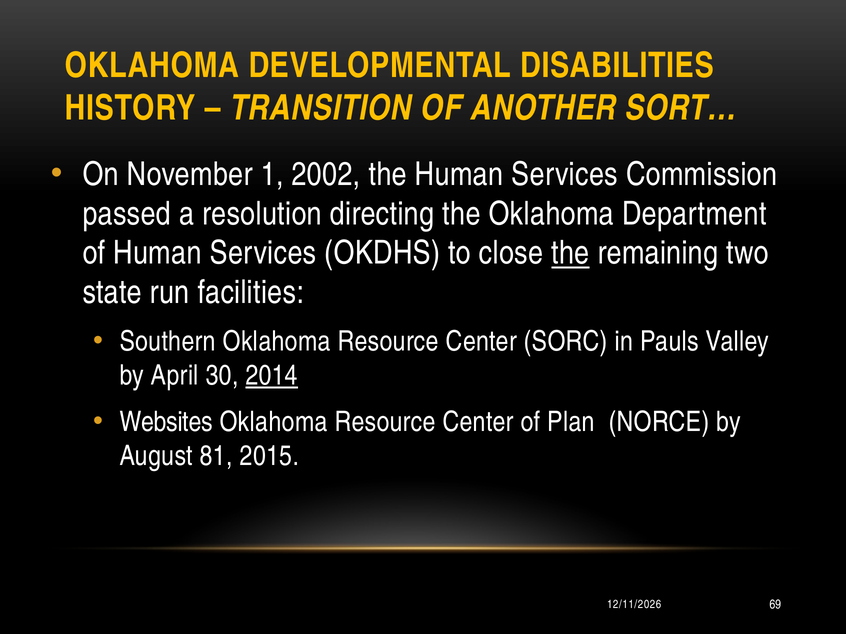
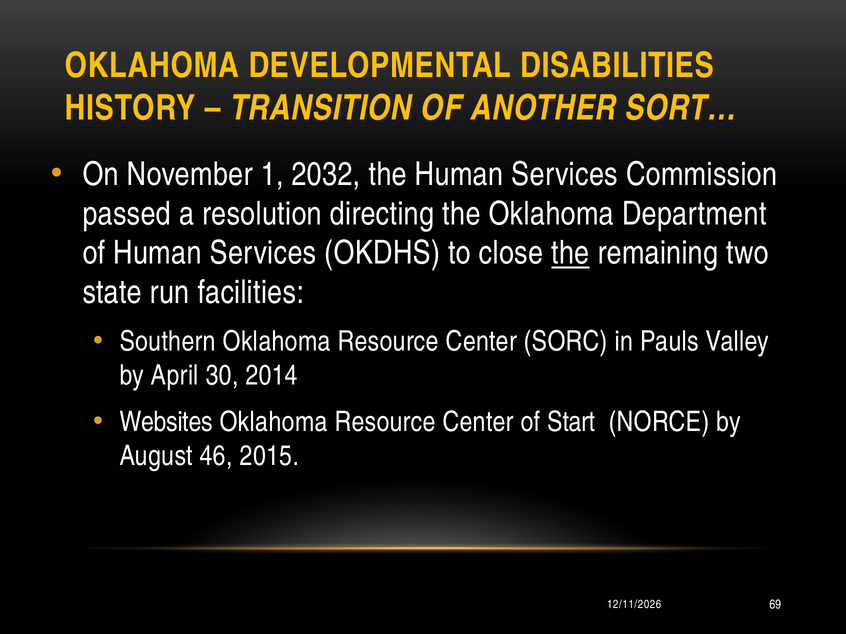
2002: 2002 -> 2032
2014 underline: present -> none
Plan: Plan -> Start
81: 81 -> 46
